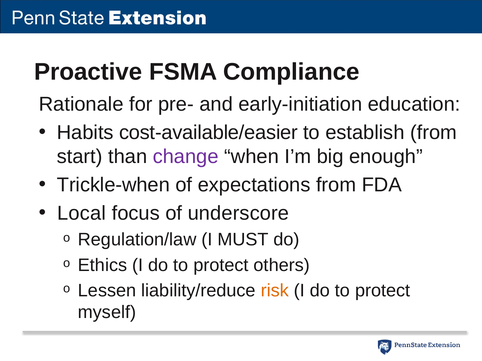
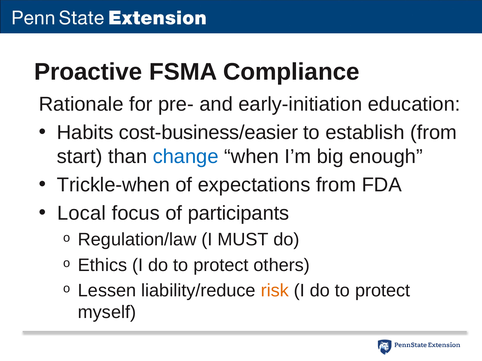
cost-available/easier: cost-available/easier -> cost-business/easier
change colour: purple -> blue
underscore: underscore -> participants
